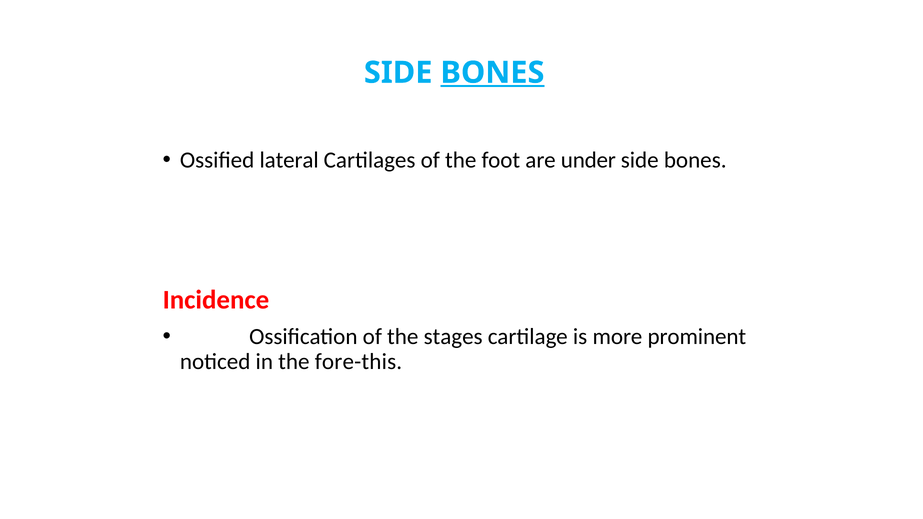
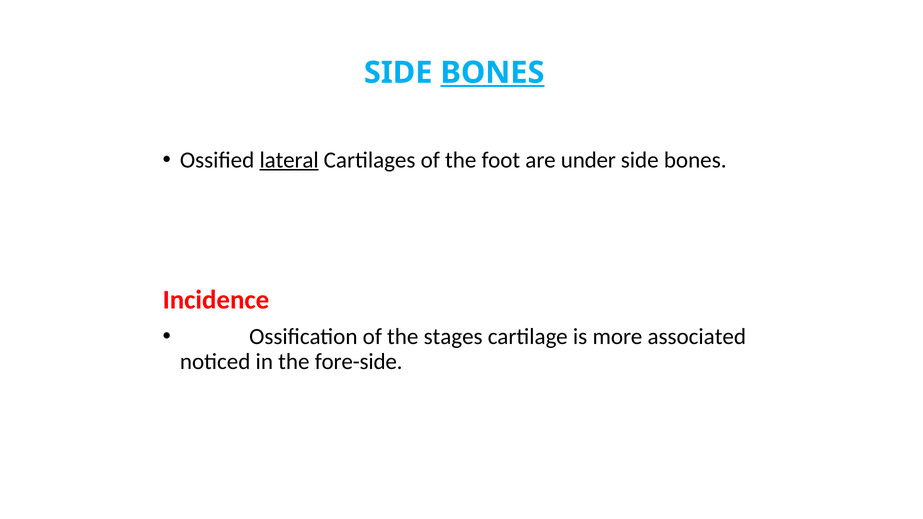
lateral underline: none -> present
prominent: prominent -> associated
fore-this: fore-this -> fore-side
